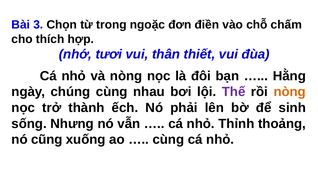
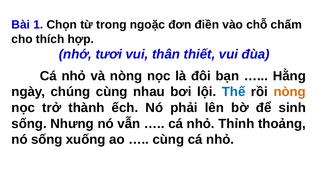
3: 3 -> 1
Thế colour: purple -> blue
nó cũng: cũng -> sống
